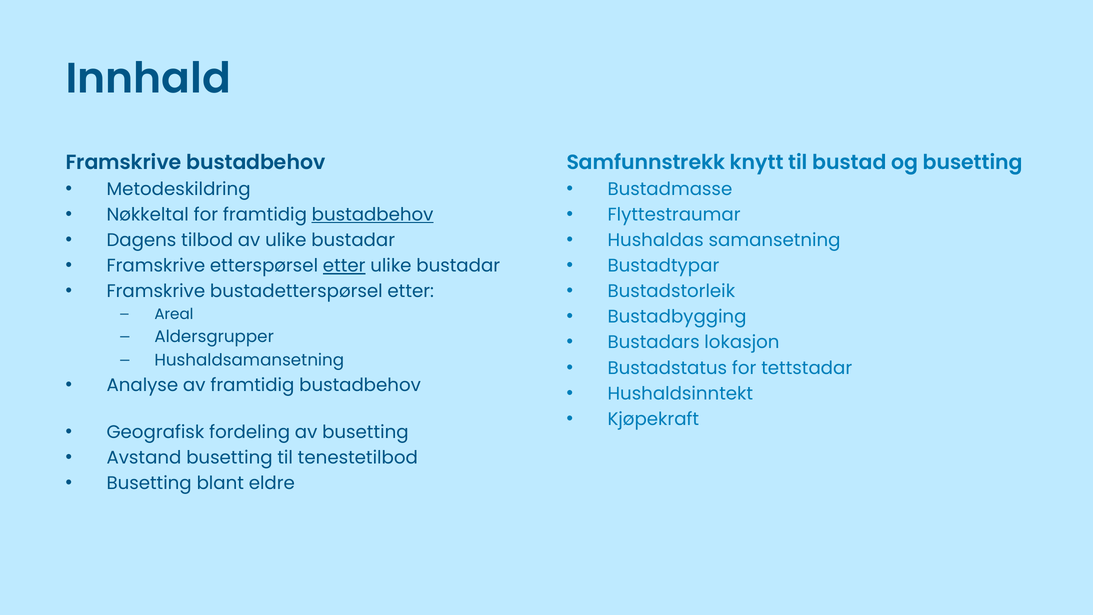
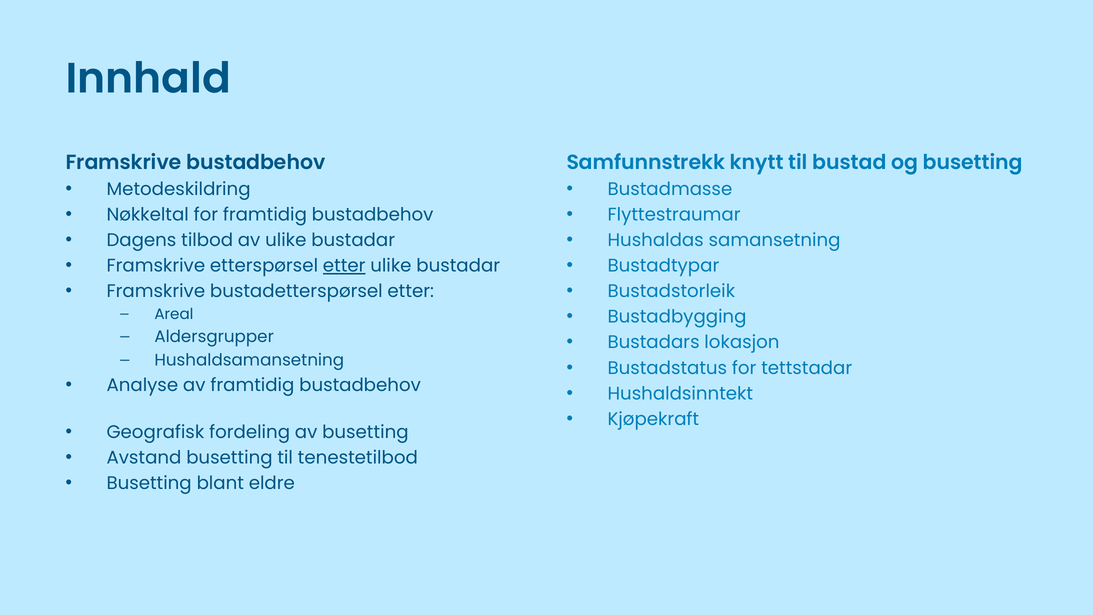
bustadbehov at (373, 215) underline: present -> none
